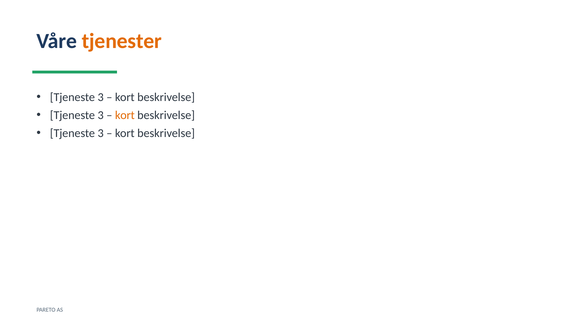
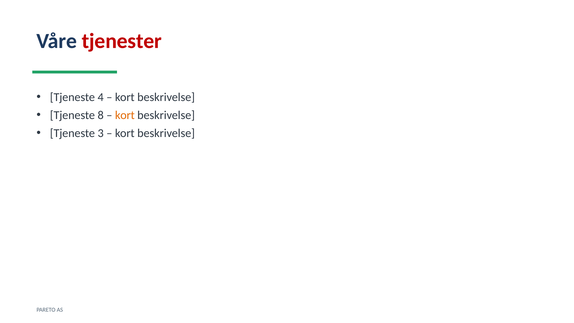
tjenester colour: orange -> red
3 at (101, 97): 3 -> 4
3 at (101, 115): 3 -> 8
